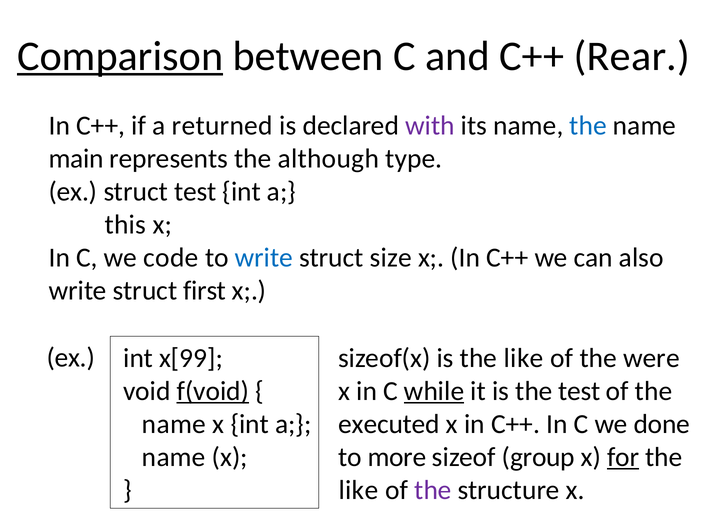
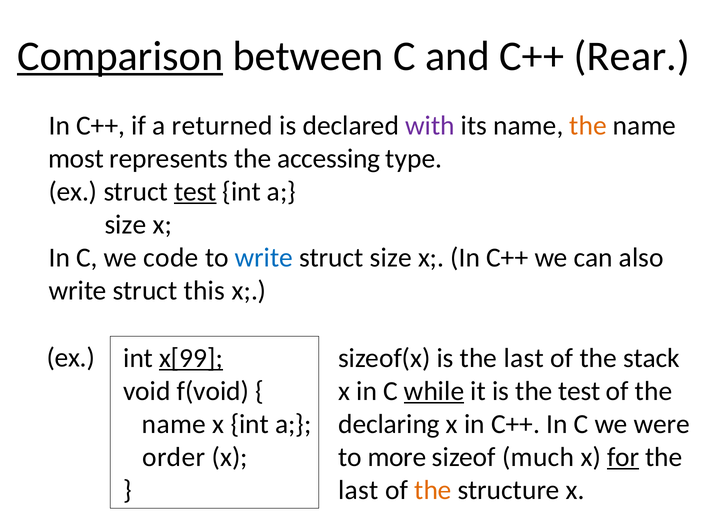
the at (588, 126) colour: blue -> orange
main: main -> most
although: although -> accessing
test at (195, 192) underline: none -> present
this at (125, 225): this -> size
first: first -> this
is the like: like -> last
were: were -> stack
x[99 underline: none -> present
f(void underline: present -> none
executed: executed -> declaring
done: done -> were
name at (174, 457): name -> order
group: group -> much
like at (359, 490): like -> last
the at (433, 490) colour: purple -> orange
